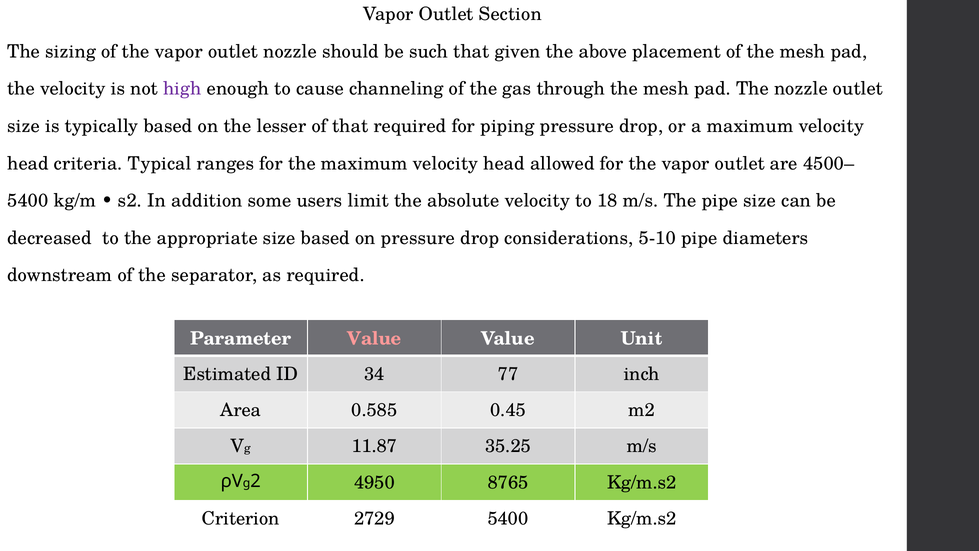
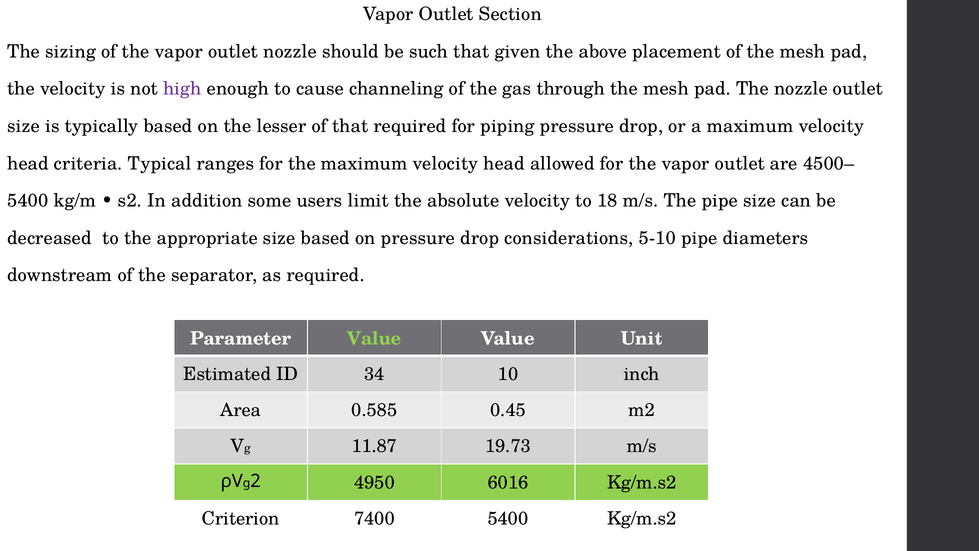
Value at (374, 338) colour: pink -> light green
77: 77 -> 10
35.25: 35.25 -> 19.73
8765: 8765 -> 6016
2729: 2729 -> 7400
